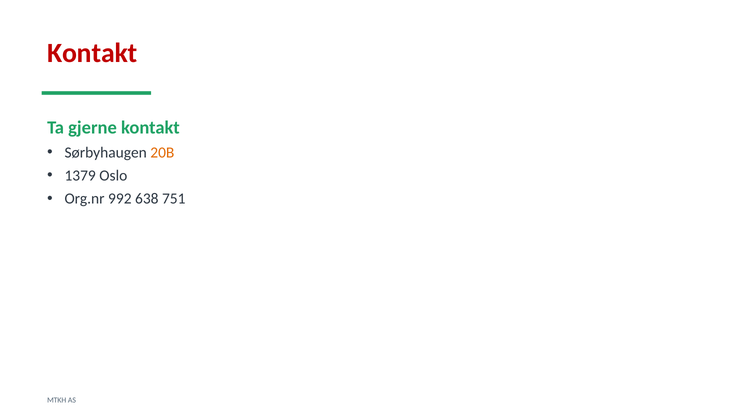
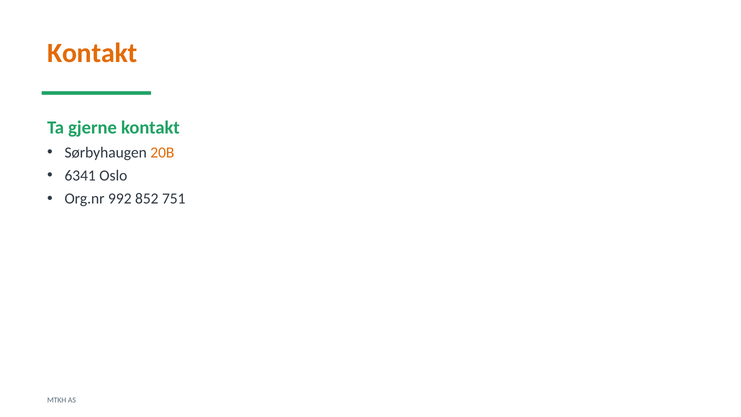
Kontakt at (92, 53) colour: red -> orange
1379: 1379 -> 6341
638: 638 -> 852
